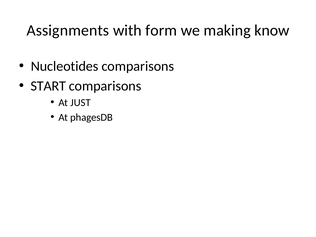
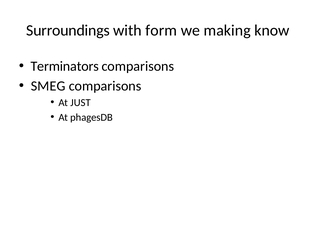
Assignments: Assignments -> Surroundings
Nucleotides: Nucleotides -> Terminators
START: START -> SMEG
